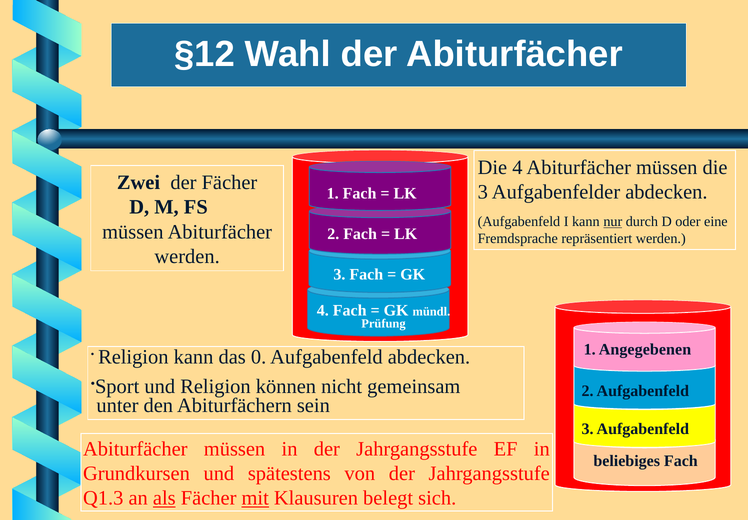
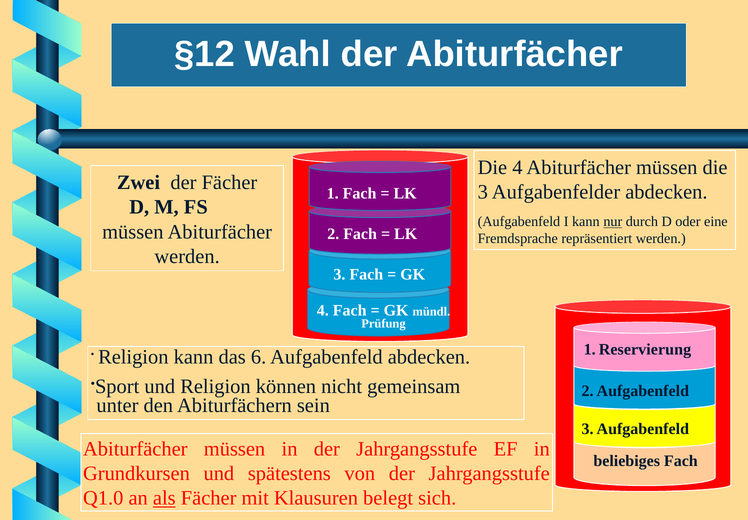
Angegebenen: Angegebenen -> Reservierung
0: 0 -> 6
Q1.3: Q1.3 -> Q1.0
mit underline: present -> none
